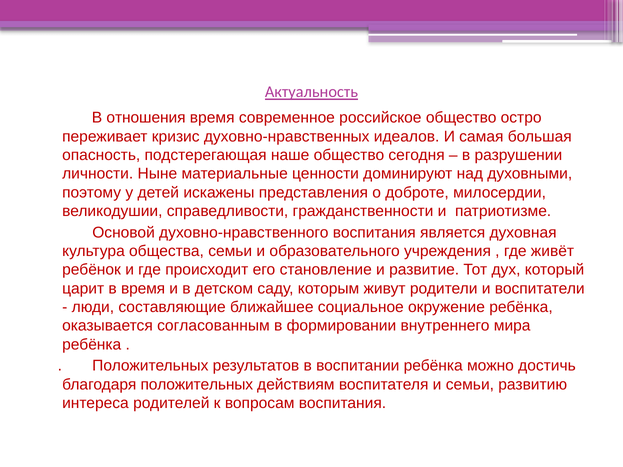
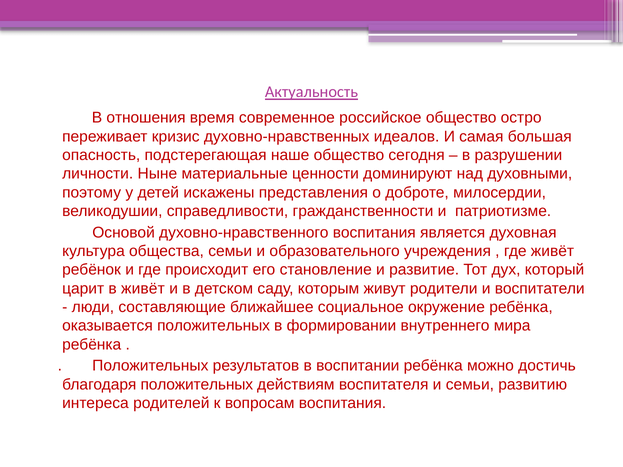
в время: время -> живёт
оказывается согласованным: согласованным -> положительных
